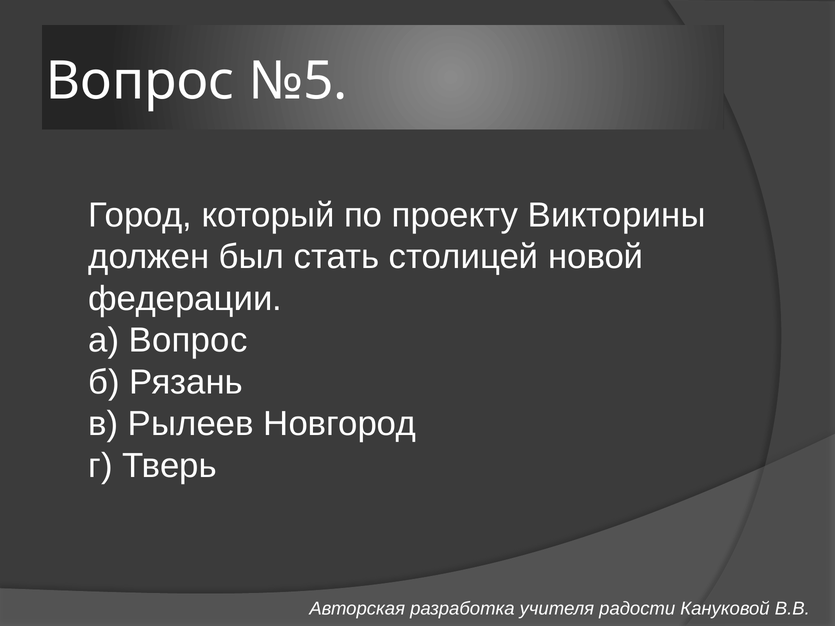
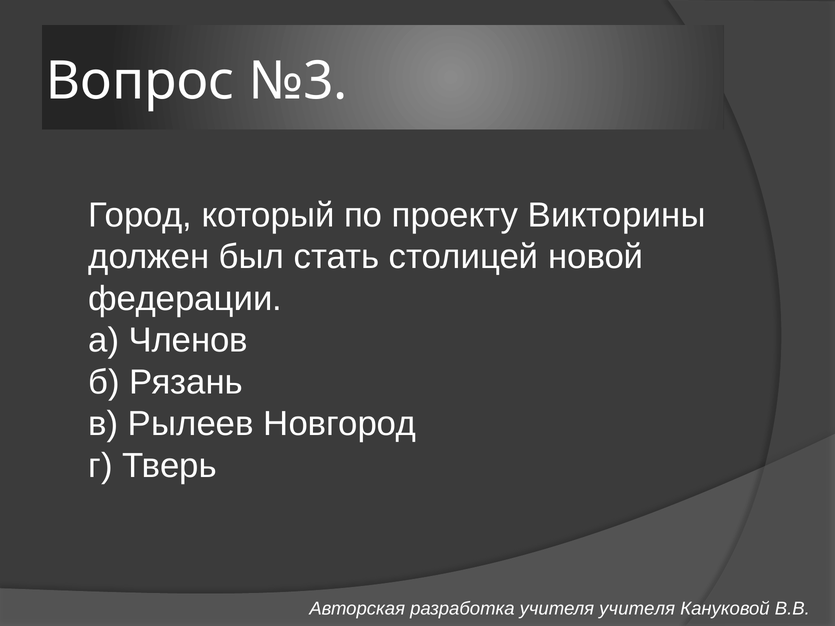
№5: №5 -> №3
а Вопрос: Вопрос -> Членов
учителя радости: радости -> учителя
